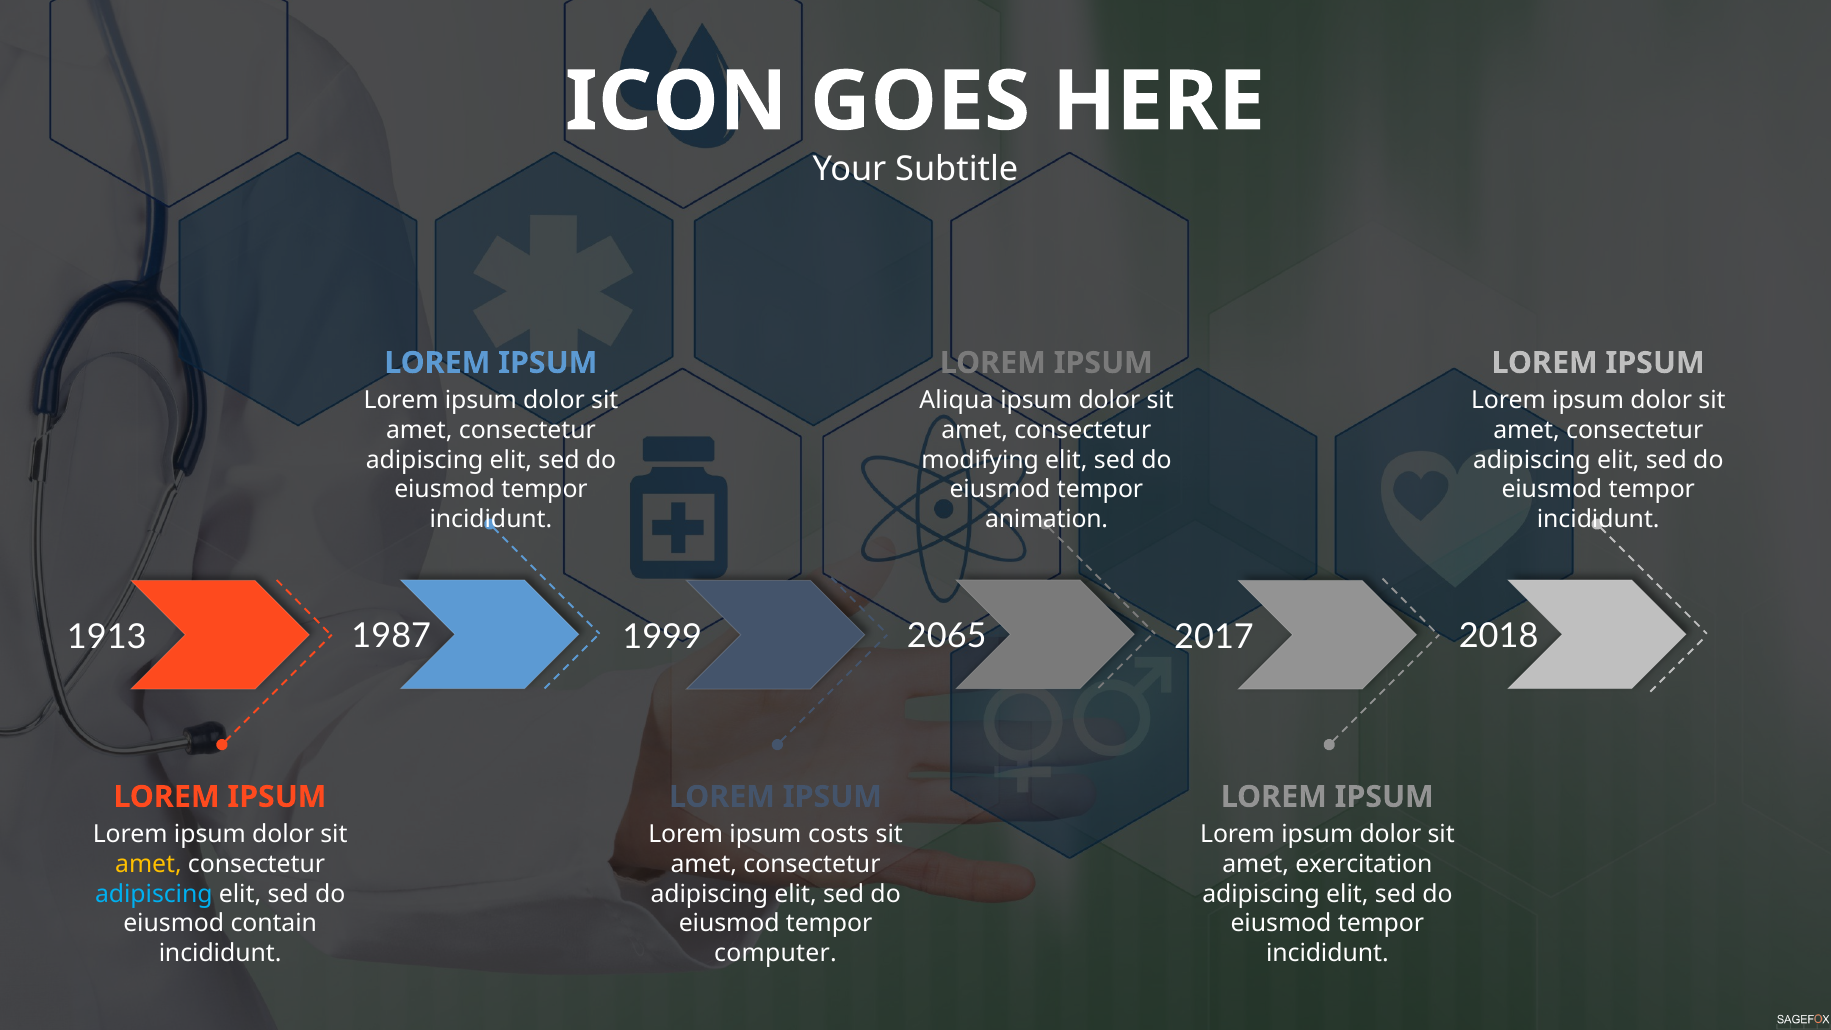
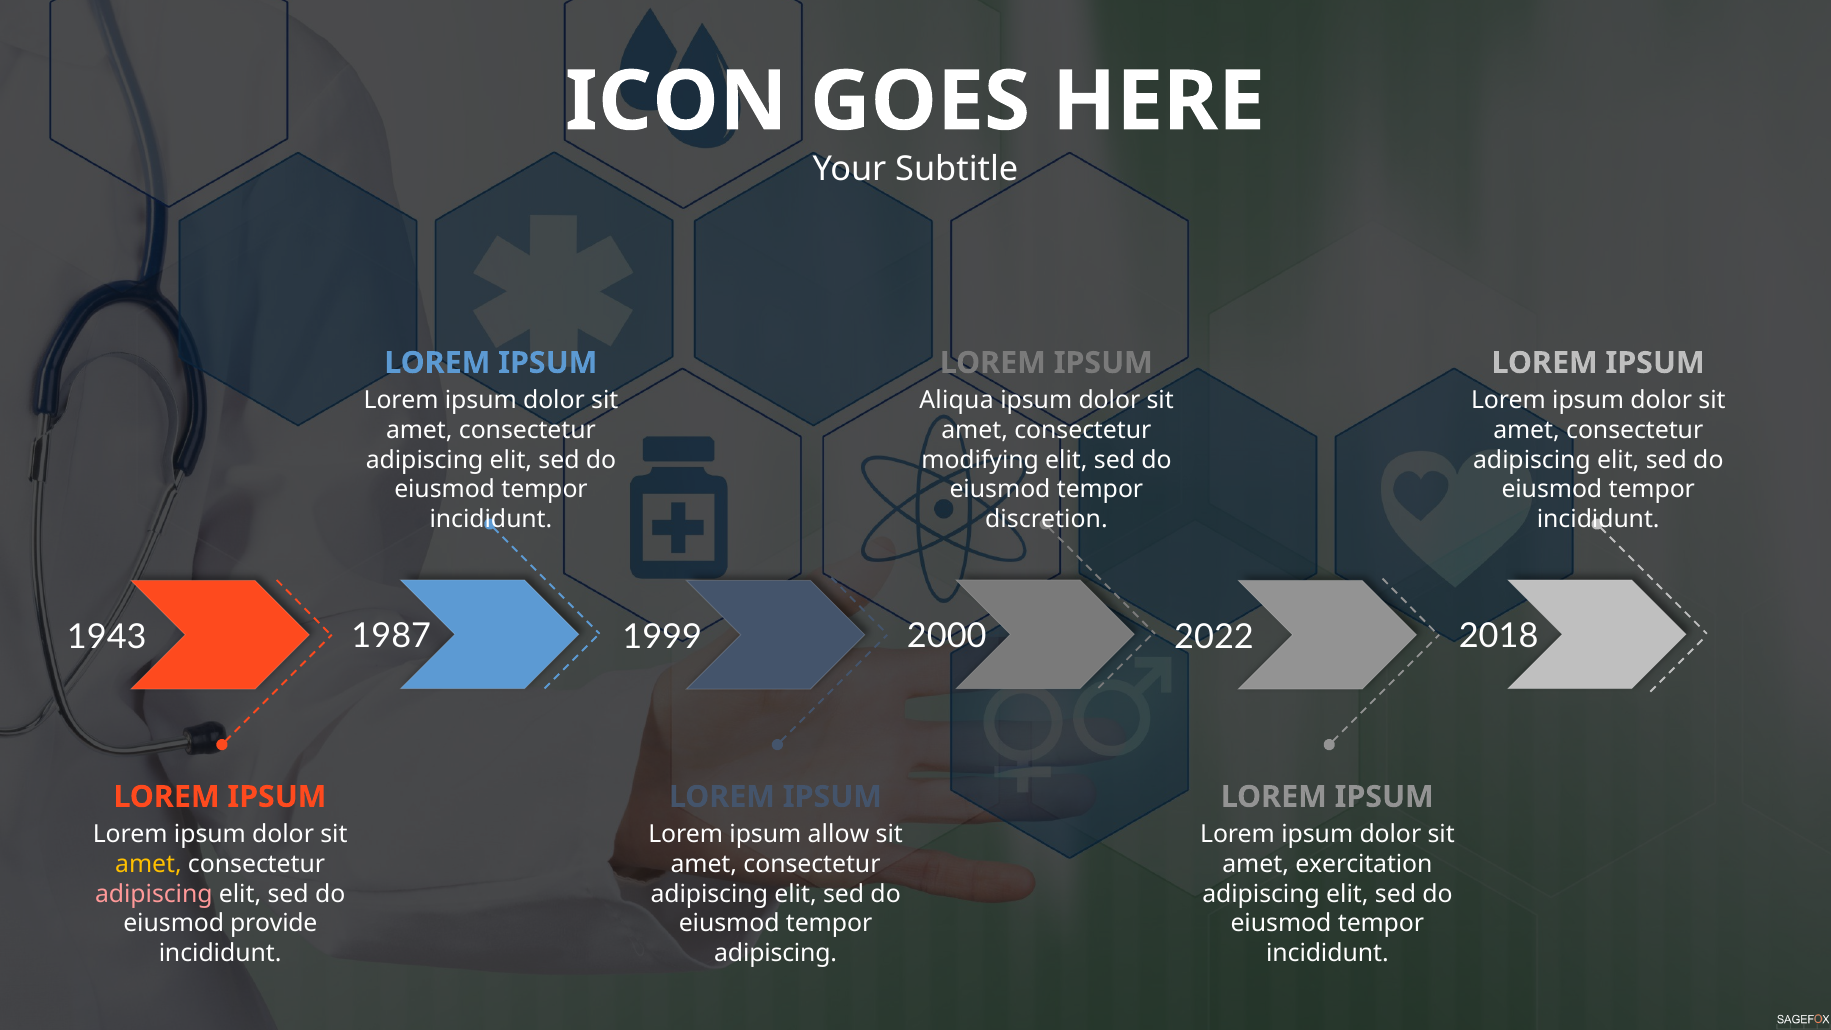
animation: animation -> discretion
1913: 1913 -> 1943
2065: 2065 -> 2000
2017: 2017 -> 2022
costs: costs -> allow
adipiscing at (154, 894) colour: light blue -> pink
contain: contain -> provide
computer at (775, 953): computer -> adipiscing
